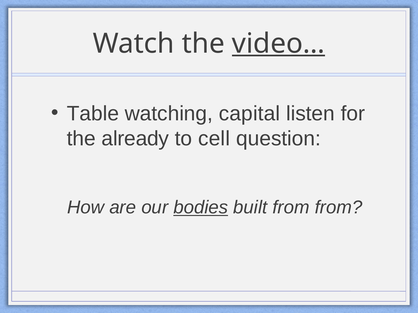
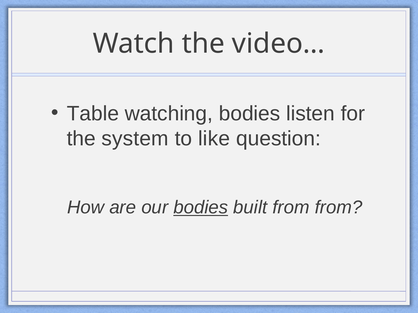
video… underline: present -> none
watching capital: capital -> bodies
already: already -> system
cell: cell -> like
